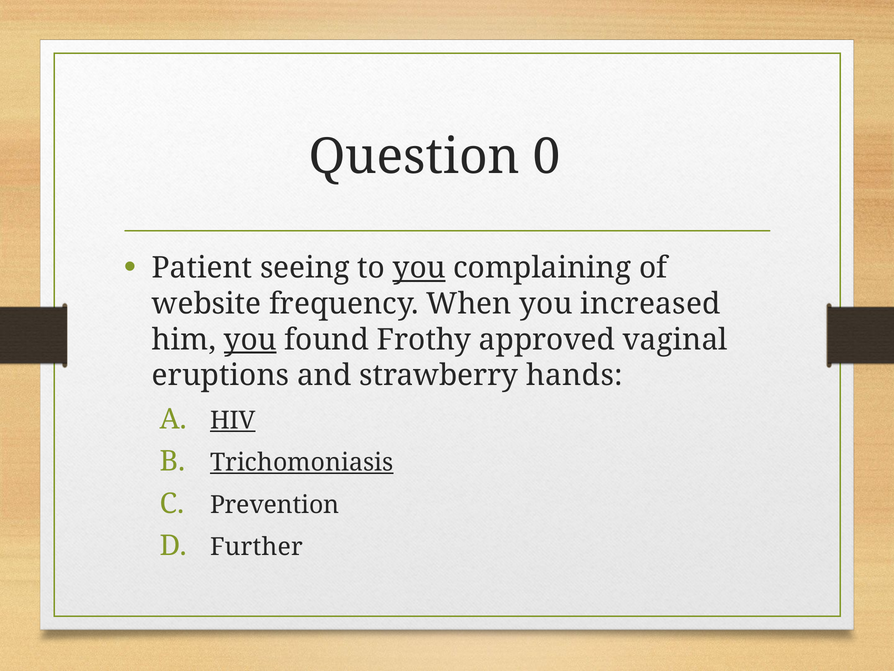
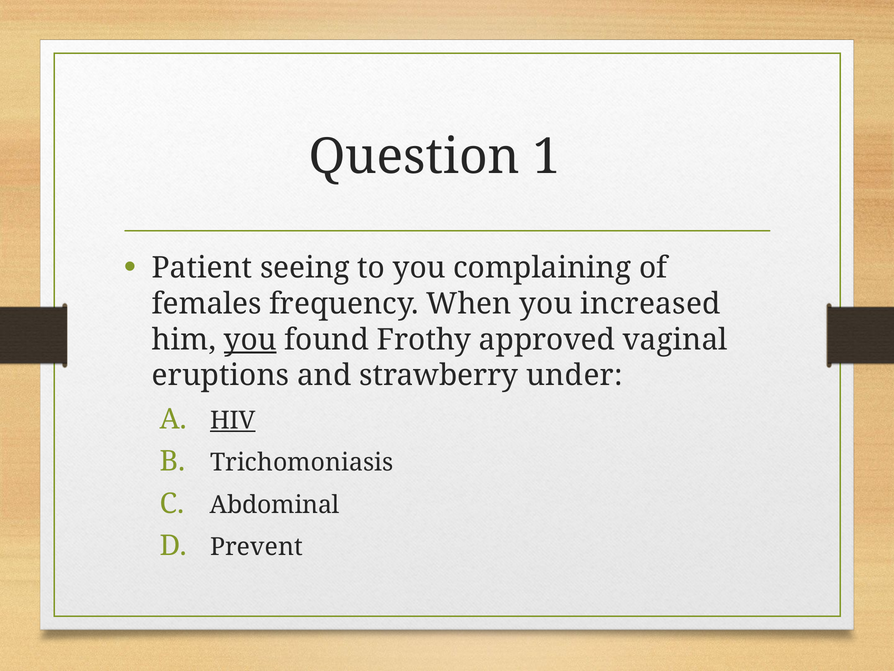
0: 0 -> 1
you at (419, 268) underline: present -> none
website: website -> females
hands: hands -> under
Trichomoniasis underline: present -> none
Prevention: Prevention -> Abdominal
Further: Further -> Prevent
